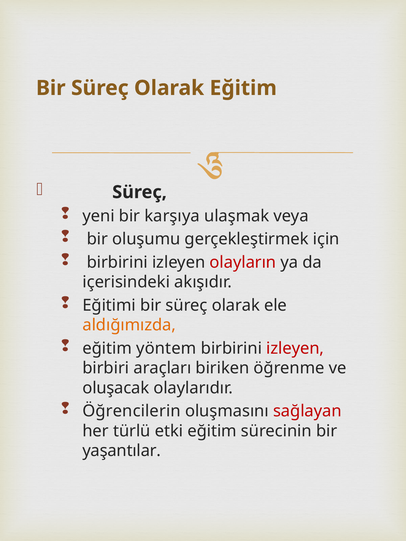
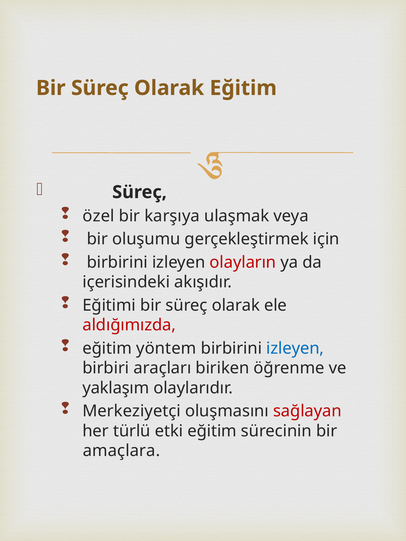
yeni: yeni -> özel
aldığımızda colour: orange -> red
izleyen at (295, 348) colour: red -> blue
oluşacak: oluşacak -> yaklaşım
Öğrencilerin: Öğrencilerin -> Merkeziyetçi
yaşantılar: yaşantılar -> amaçlara
